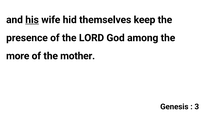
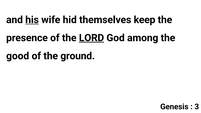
LORD underline: none -> present
more: more -> good
mother: mother -> ground
